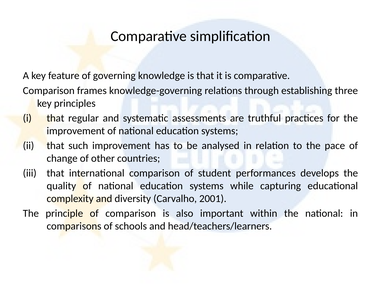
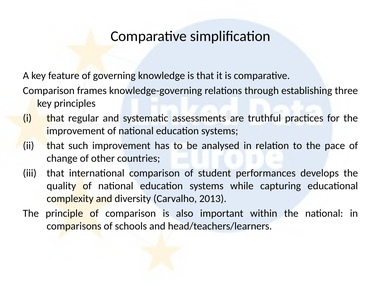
2001: 2001 -> 2013
